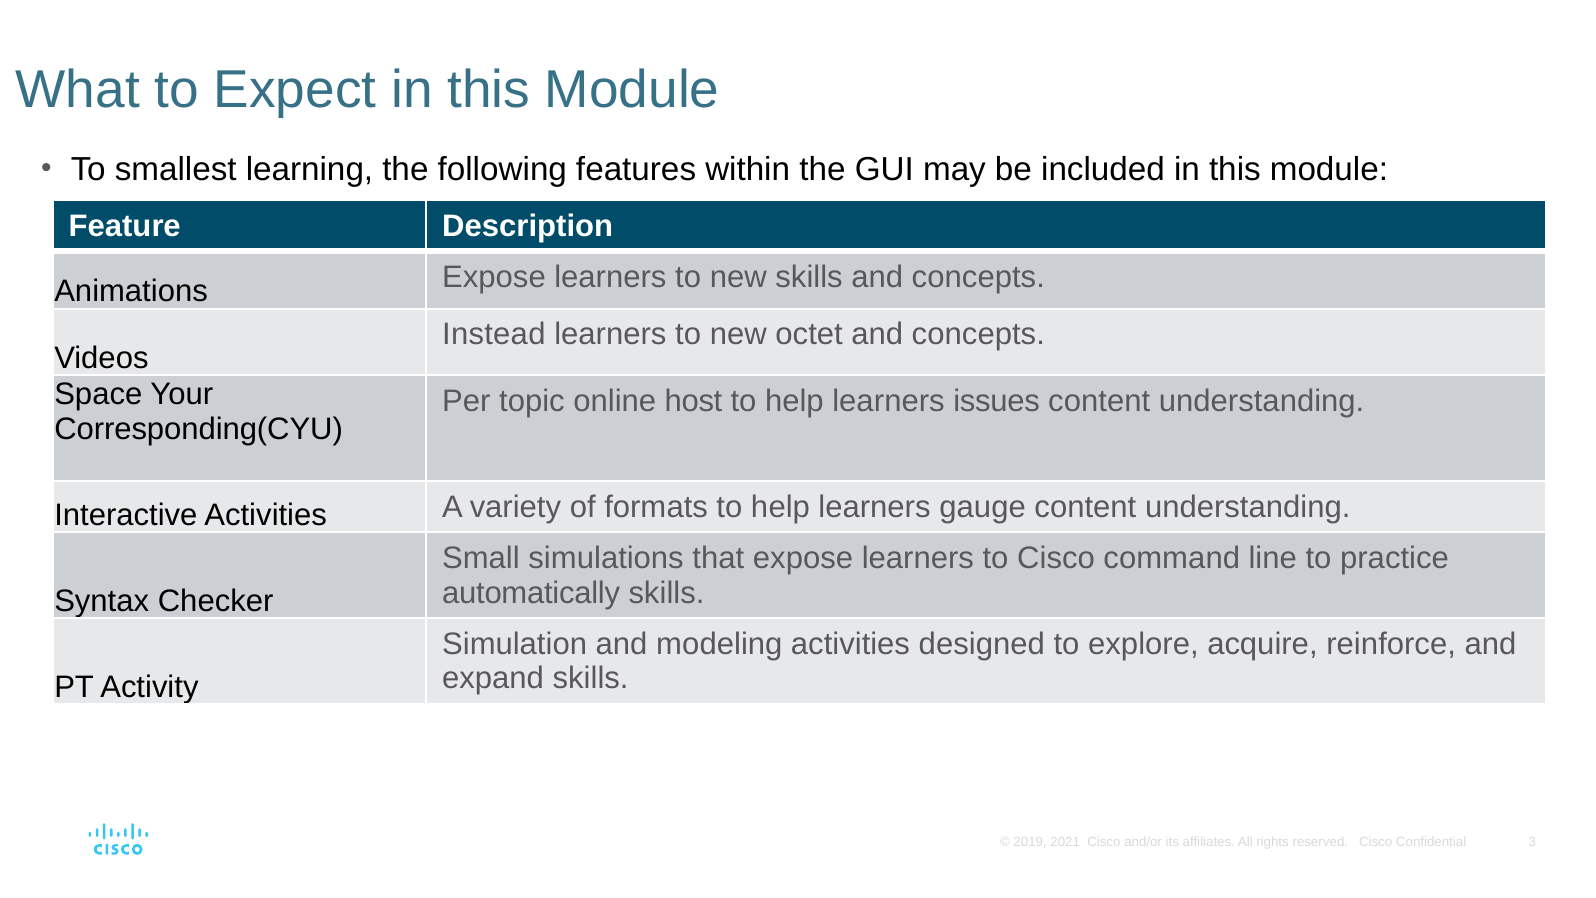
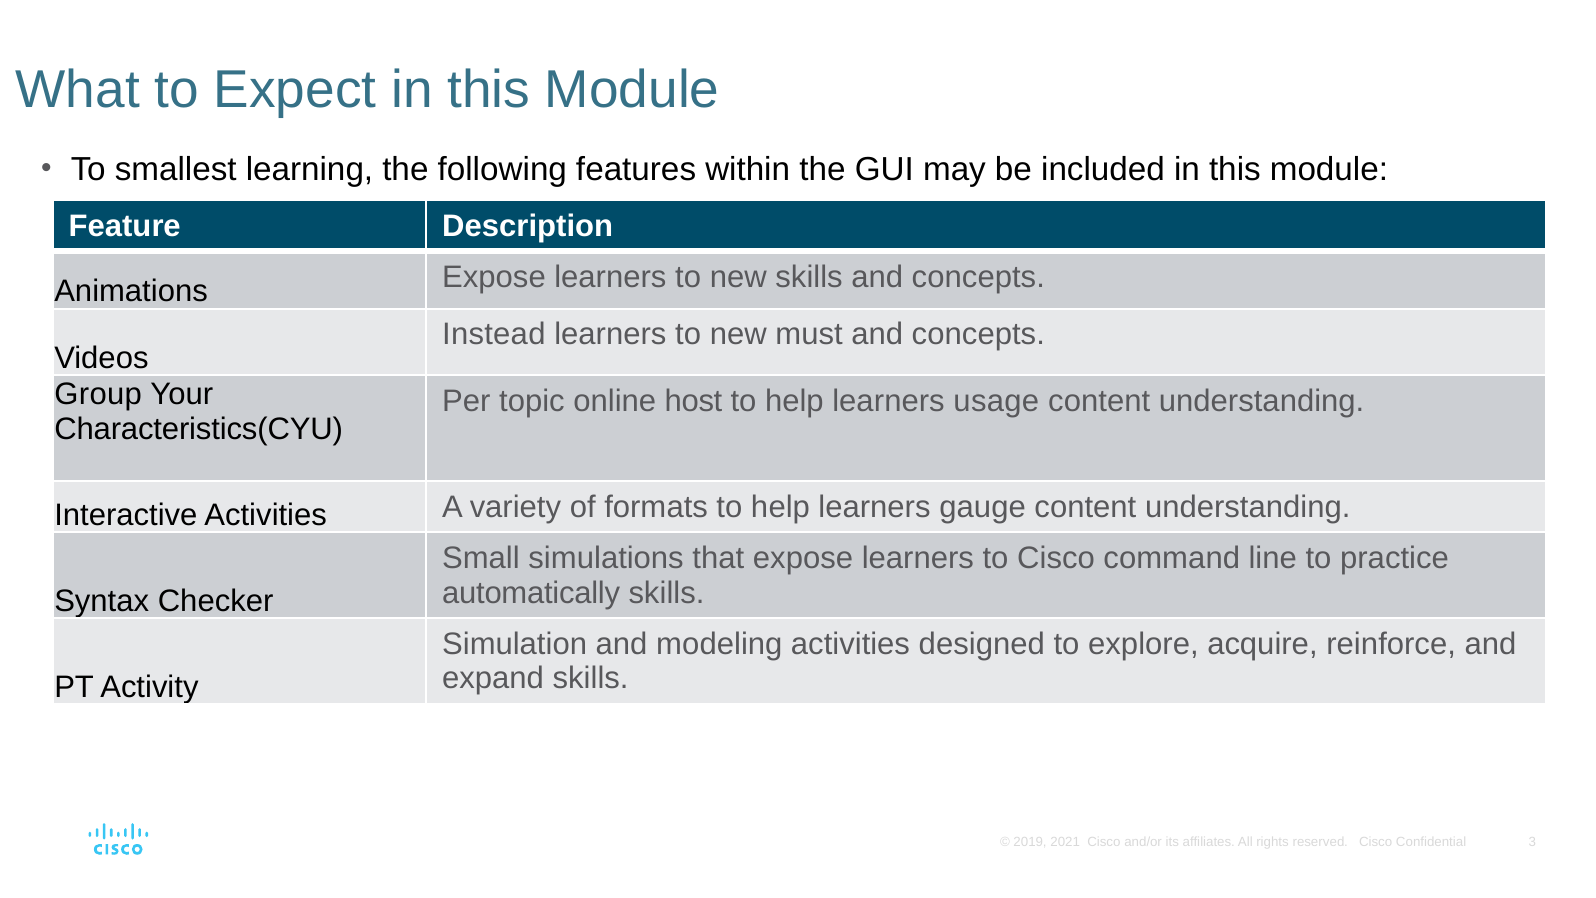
octet: octet -> must
Space: Space -> Group
issues: issues -> usage
Corresponding(CYU: Corresponding(CYU -> Characteristics(CYU
